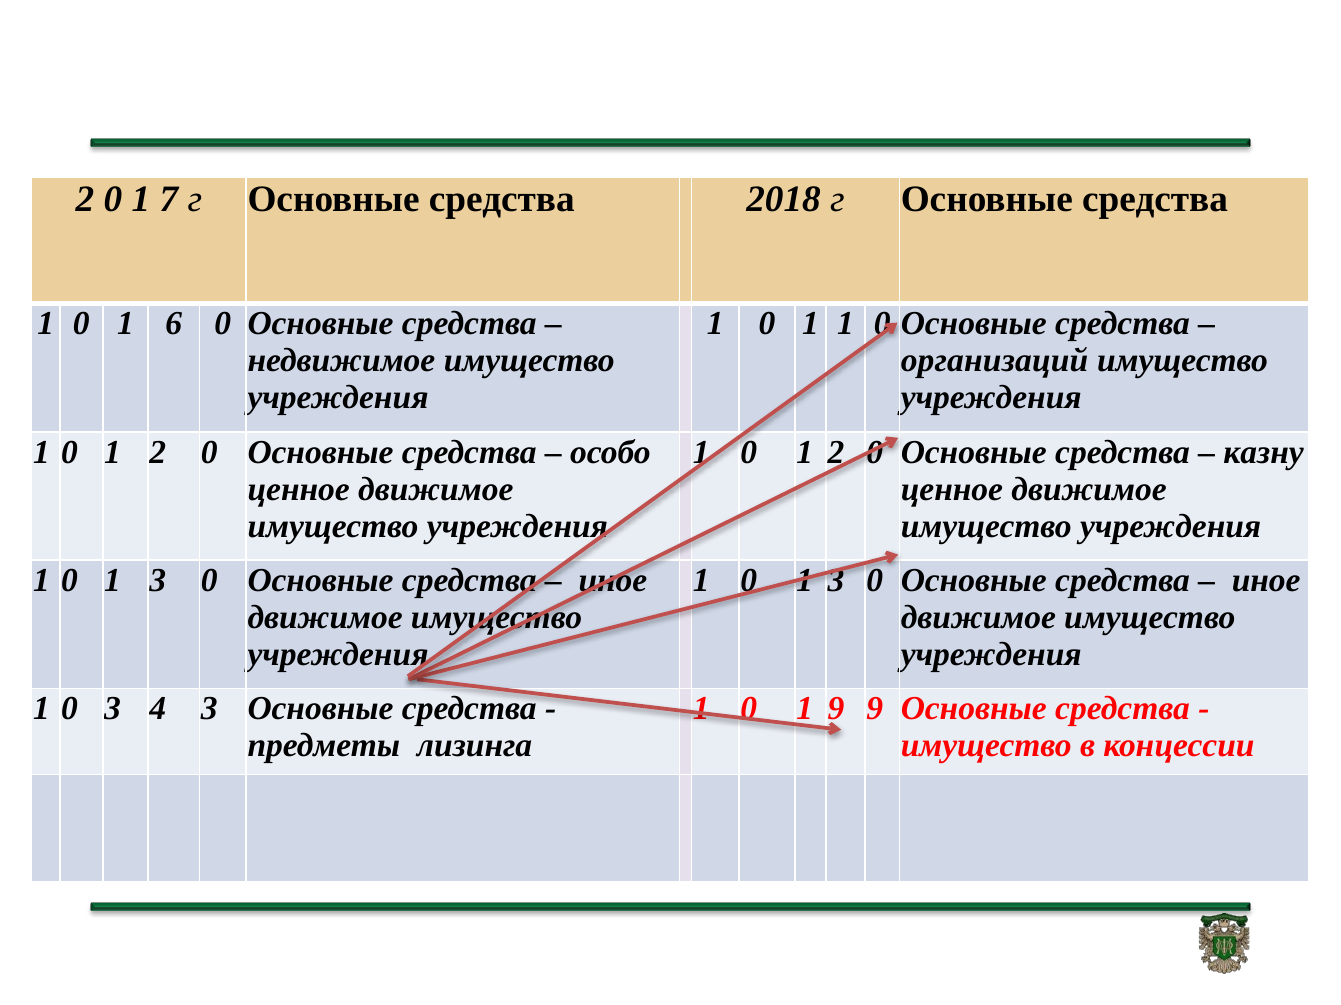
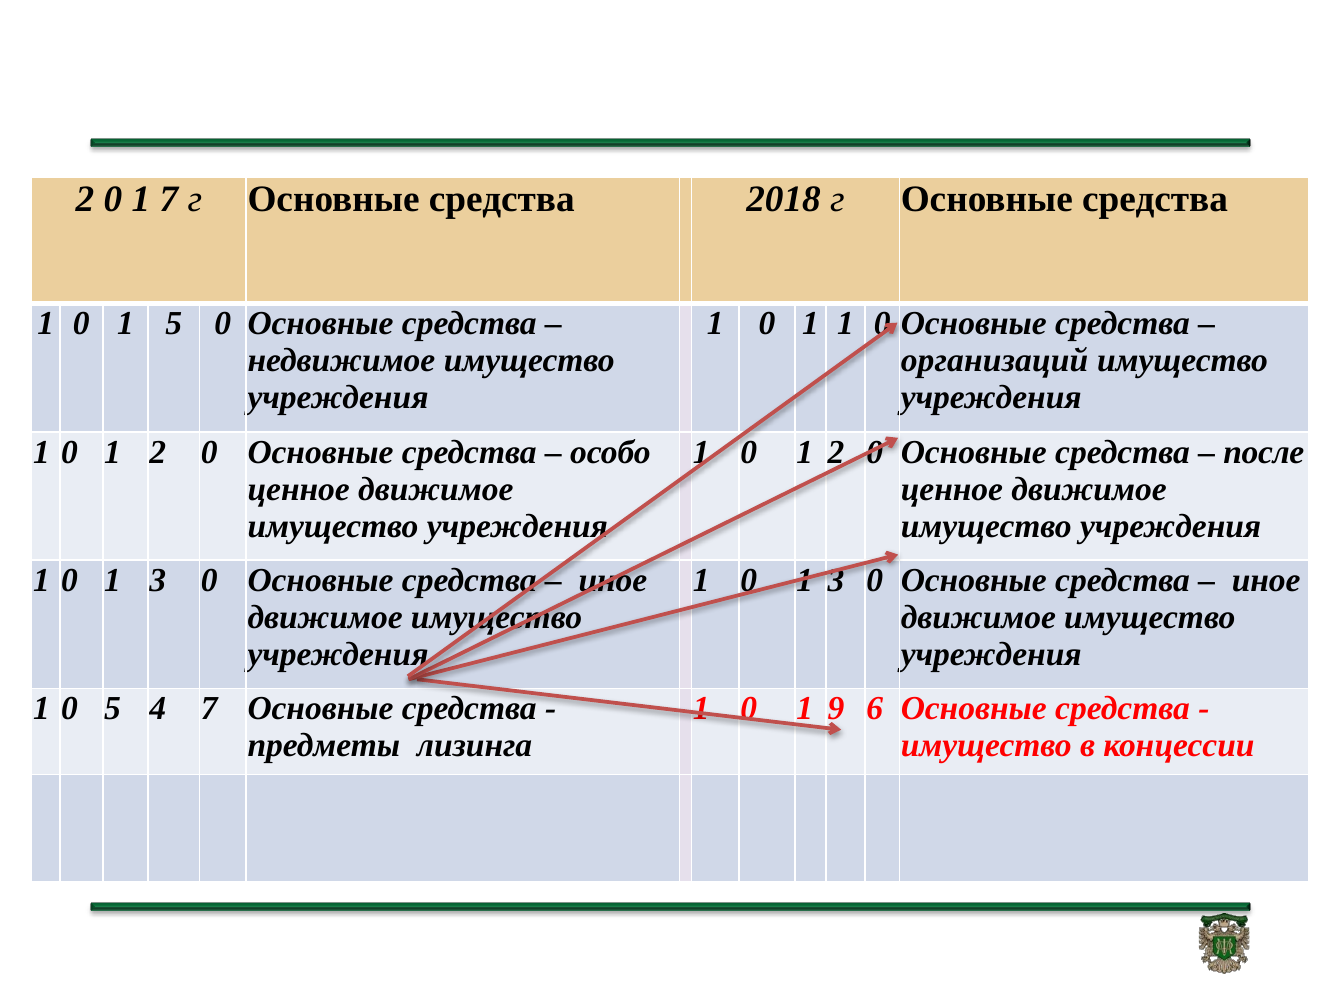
1 6: 6 -> 5
казну: казну -> после
0 3: 3 -> 5
4 3: 3 -> 7
9 at (875, 709): 9 -> 6
